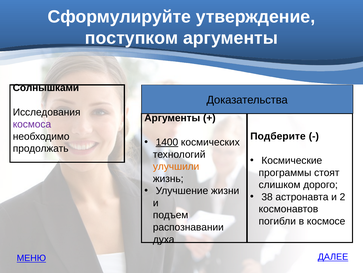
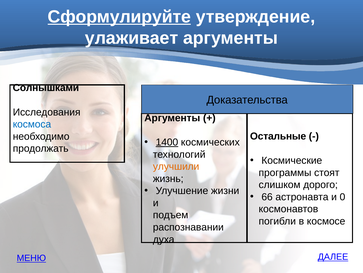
Сформулируйте underline: none -> present
поступком: поступком -> улаживает
космоса colour: purple -> blue
Подберите: Подберите -> Остальные
38: 38 -> 66
2: 2 -> 0
